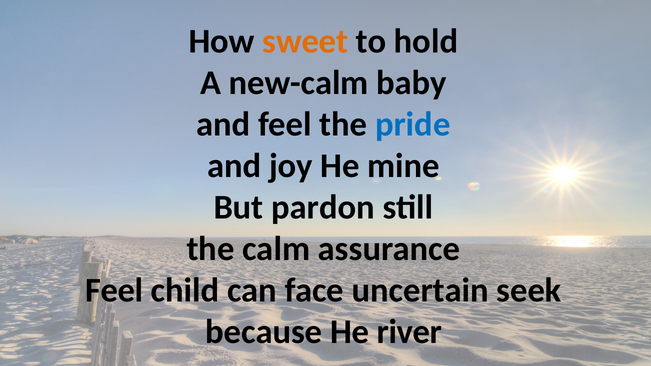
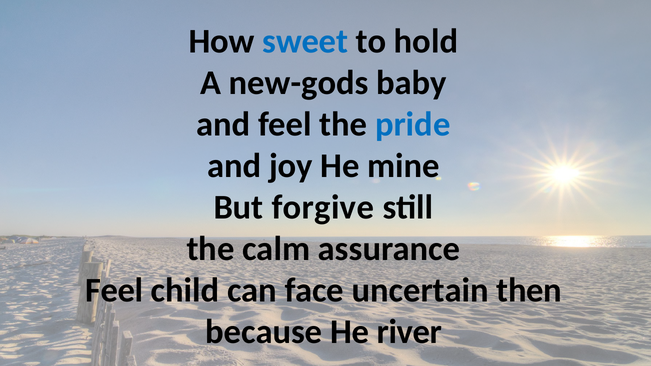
sweet colour: orange -> blue
new-calm: new-calm -> new-gods
pardon: pardon -> forgive
seek: seek -> then
